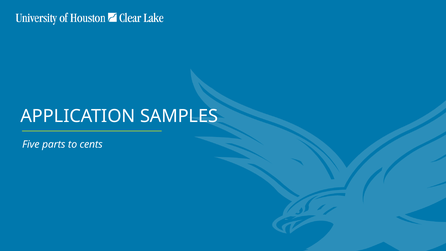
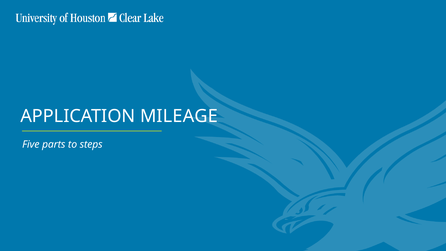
SAMPLES: SAMPLES -> MILEAGE
cents: cents -> steps
